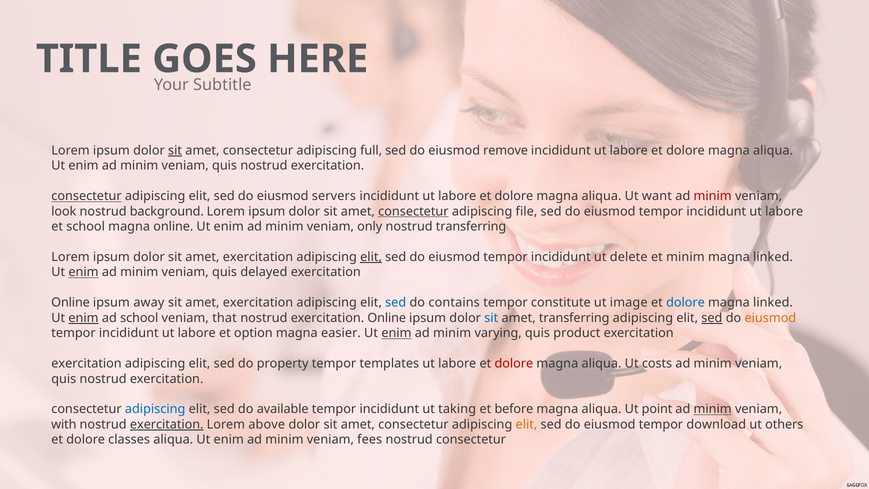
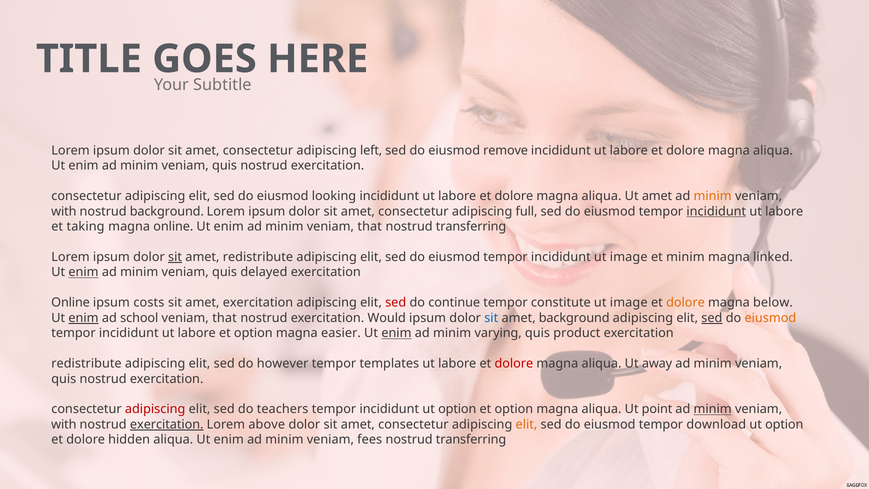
sit at (175, 150) underline: present -> none
full: full -> left
consectetur at (86, 196) underline: present -> none
servers: servers -> looking
Ut want: want -> amet
minim at (713, 196) colour: red -> orange
look at (64, 211): look -> with
consectetur at (413, 211) underline: present -> none
file: file -> full
incididunt at (716, 211) underline: none -> present
et school: school -> taking
minim veniam only: only -> that
sit at (175, 257) underline: none -> present
exercitation at (258, 257): exercitation -> redistribute
elit at (371, 257) underline: present -> none
incididunt ut delete: delete -> image
away: away -> costs
sed at (396, 303) colour: blue -> red
contains: contains -> continue
dolore at (685, 303) colour: blue -> orange
linked at (773, 303): linked -> below
nostrud exercitation Online: Online -> Would
amet transferring: transferring -> background
exercitation at (87, 363): exercitation -> redistribute
property: property -> however
costs: costs -> away
adipiscing at (155, 409) colour: blue -> red
available: available -> teachers
incididunt ut taking: taking -> option
before at (514, 409): before -> option
others at (784, 424): others -> option
classes: classes -> hidden
consectetur at (471, 440): consectetur -> transferring
